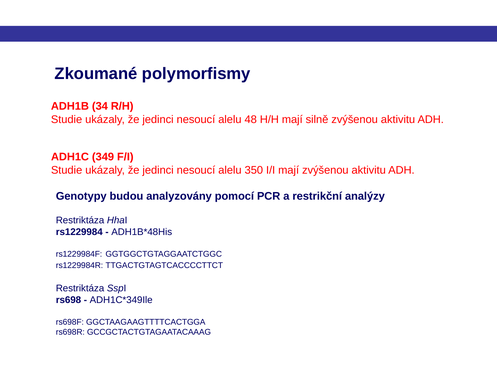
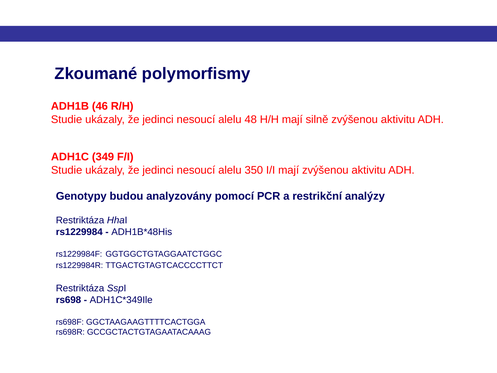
34: 34 -> 46
